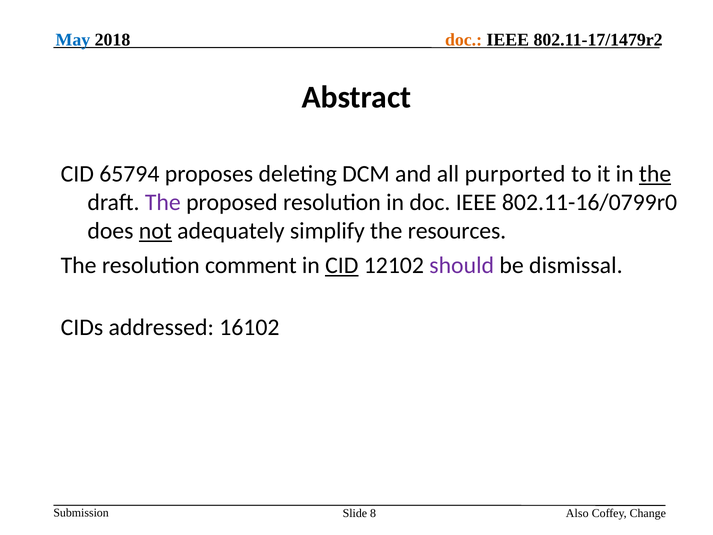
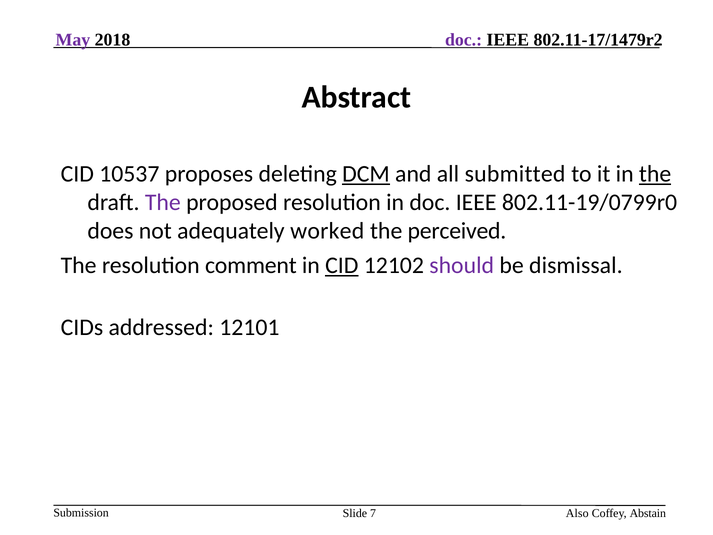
May colour: blue -> purple
doc at (464, 40) colour: orange -> purple
65794: 65794 -> 10537
DCM underline: none -> present
purported: purported -> submitted
802.11-16/0799r0: 802.11-16/0799r0 -> 802.11-19/0799r0
not underline: present -> none
simplify: simplify -> worked
resources: resources -> perceived
16102: 16102 -> 12101
8: 8 -> 7
Change: Change -> Abstain
